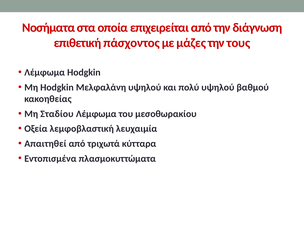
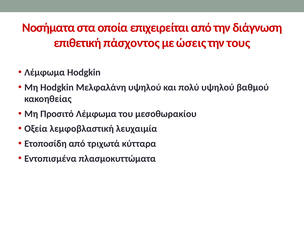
μάζες: μάζες -> ώσεις
Σταδίου: Σταδίου -> Προσιτό
Απαιτηθεί: Απαιτηθεί -> Ετοποσίδη
